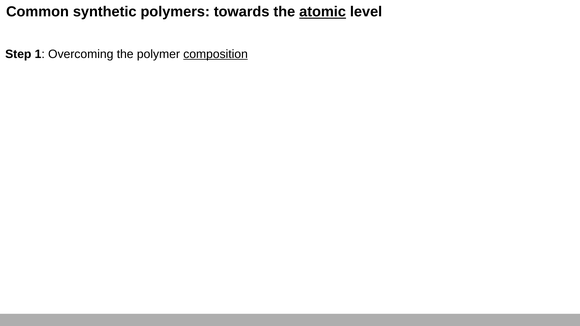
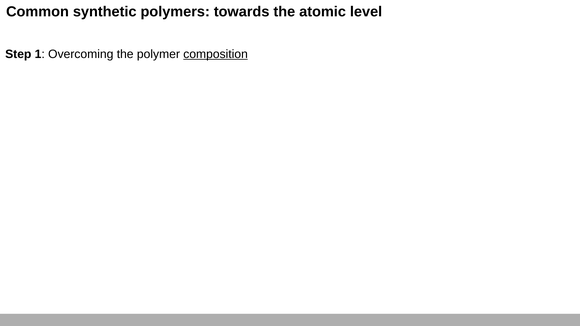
atomic underline: present -> none
